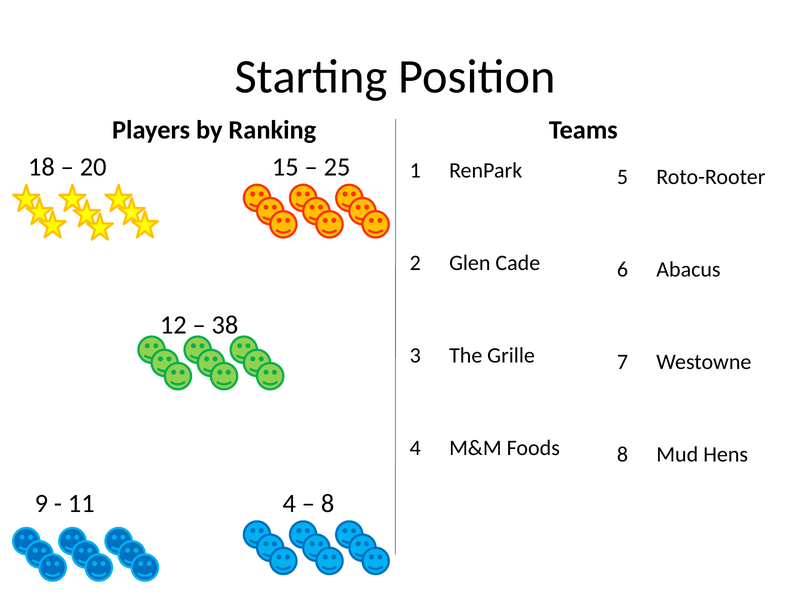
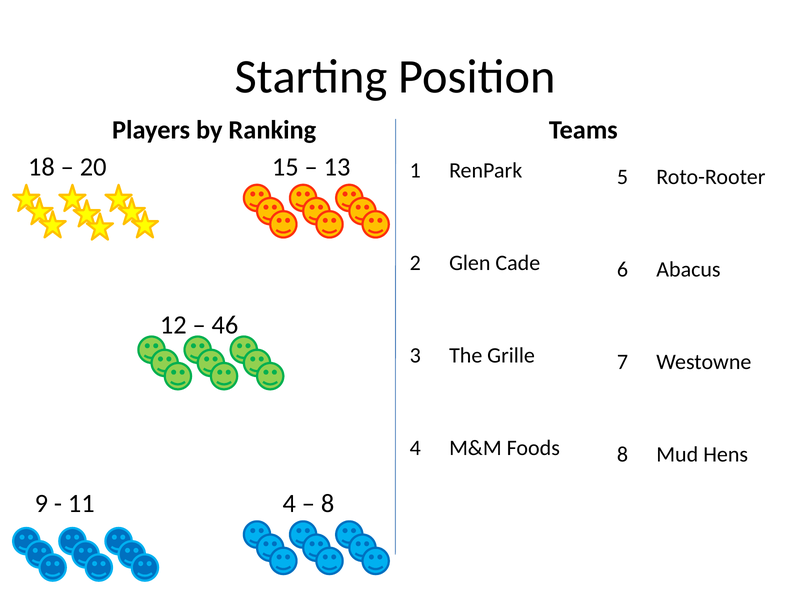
25: 25 -> 13
38: 38 -> 46
